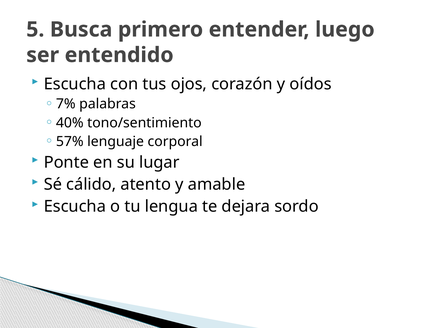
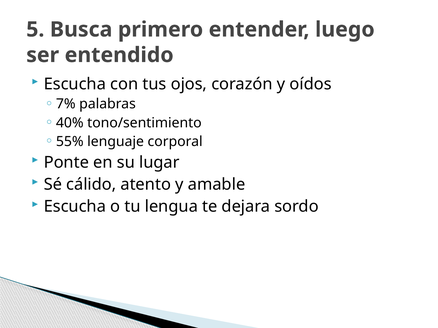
57%: 57% -> 55%
